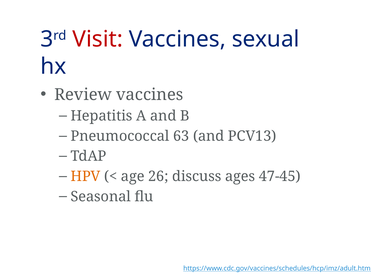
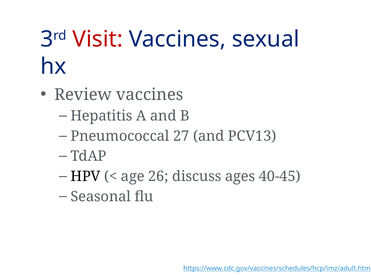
63: 63 -> 27
HPV colour: orange -> black
47-45: 47-45 -> 40-45
